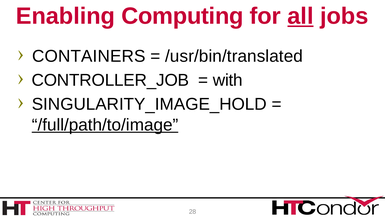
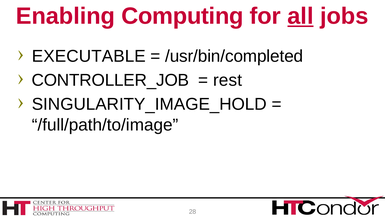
CONTAINERS: CONTAINERS -> EXECUTABLE
/usr/bin/translated: /usr/bin/translated -> /usr/bin/completed
with: with -> rest
/full/path/to/image underline: present -> none
